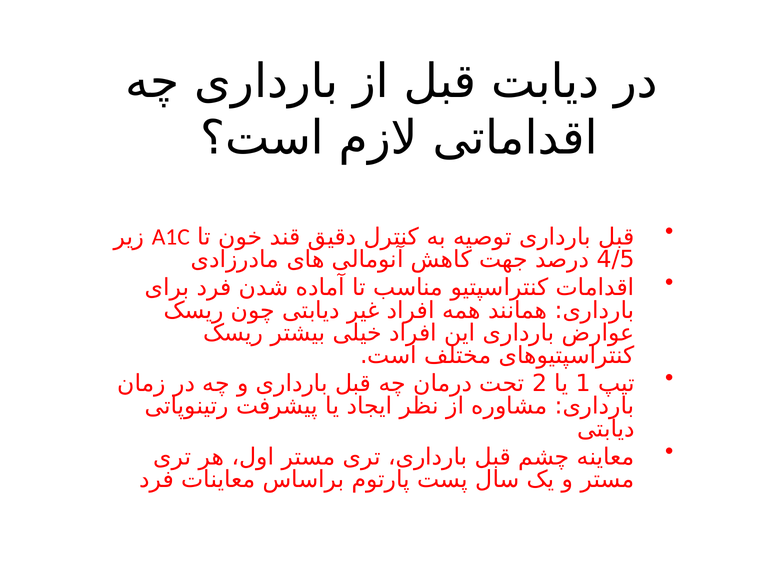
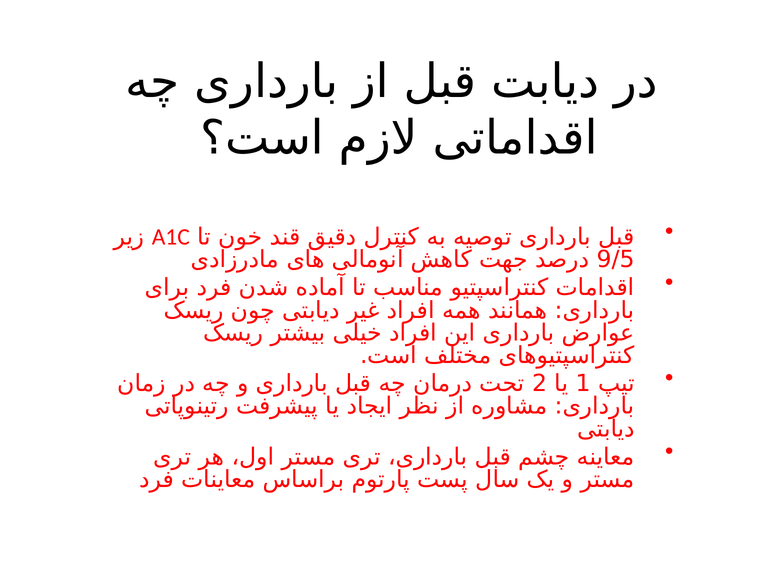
4/5: 4/5 -> 9/5
